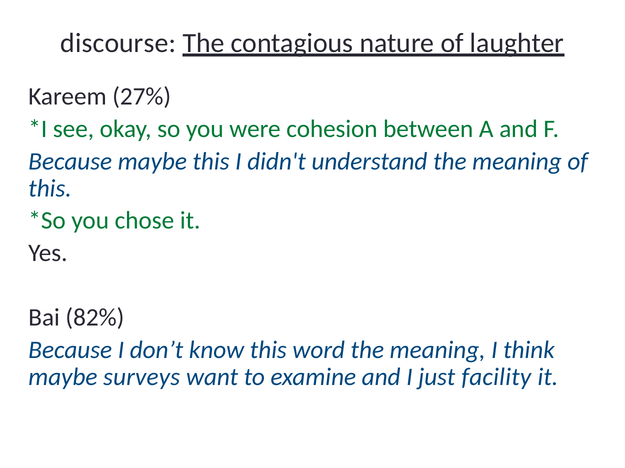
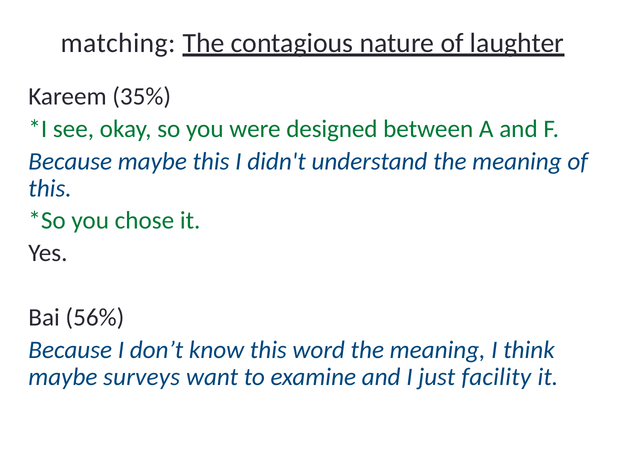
discourse: discourse -> matching
27%: 27% -> 35%
cohesion: cohesion -> designed
82%: 82% -> 56%
